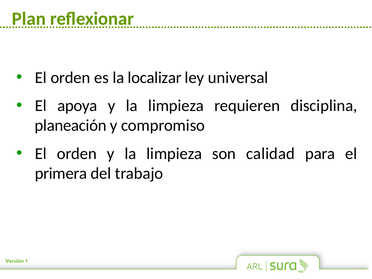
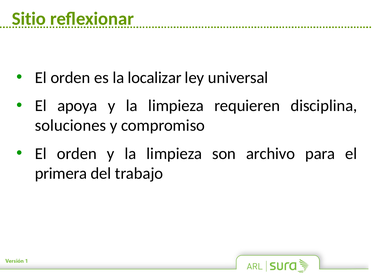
Plan: Plan -> Sitio
planeación: planeación -> soluciones
calidad: calidad -> archivo
